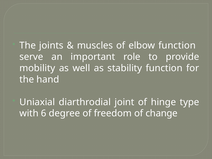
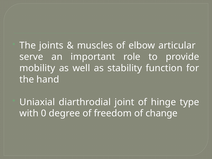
elbow function: function -> articular
6: 6 -> 0
